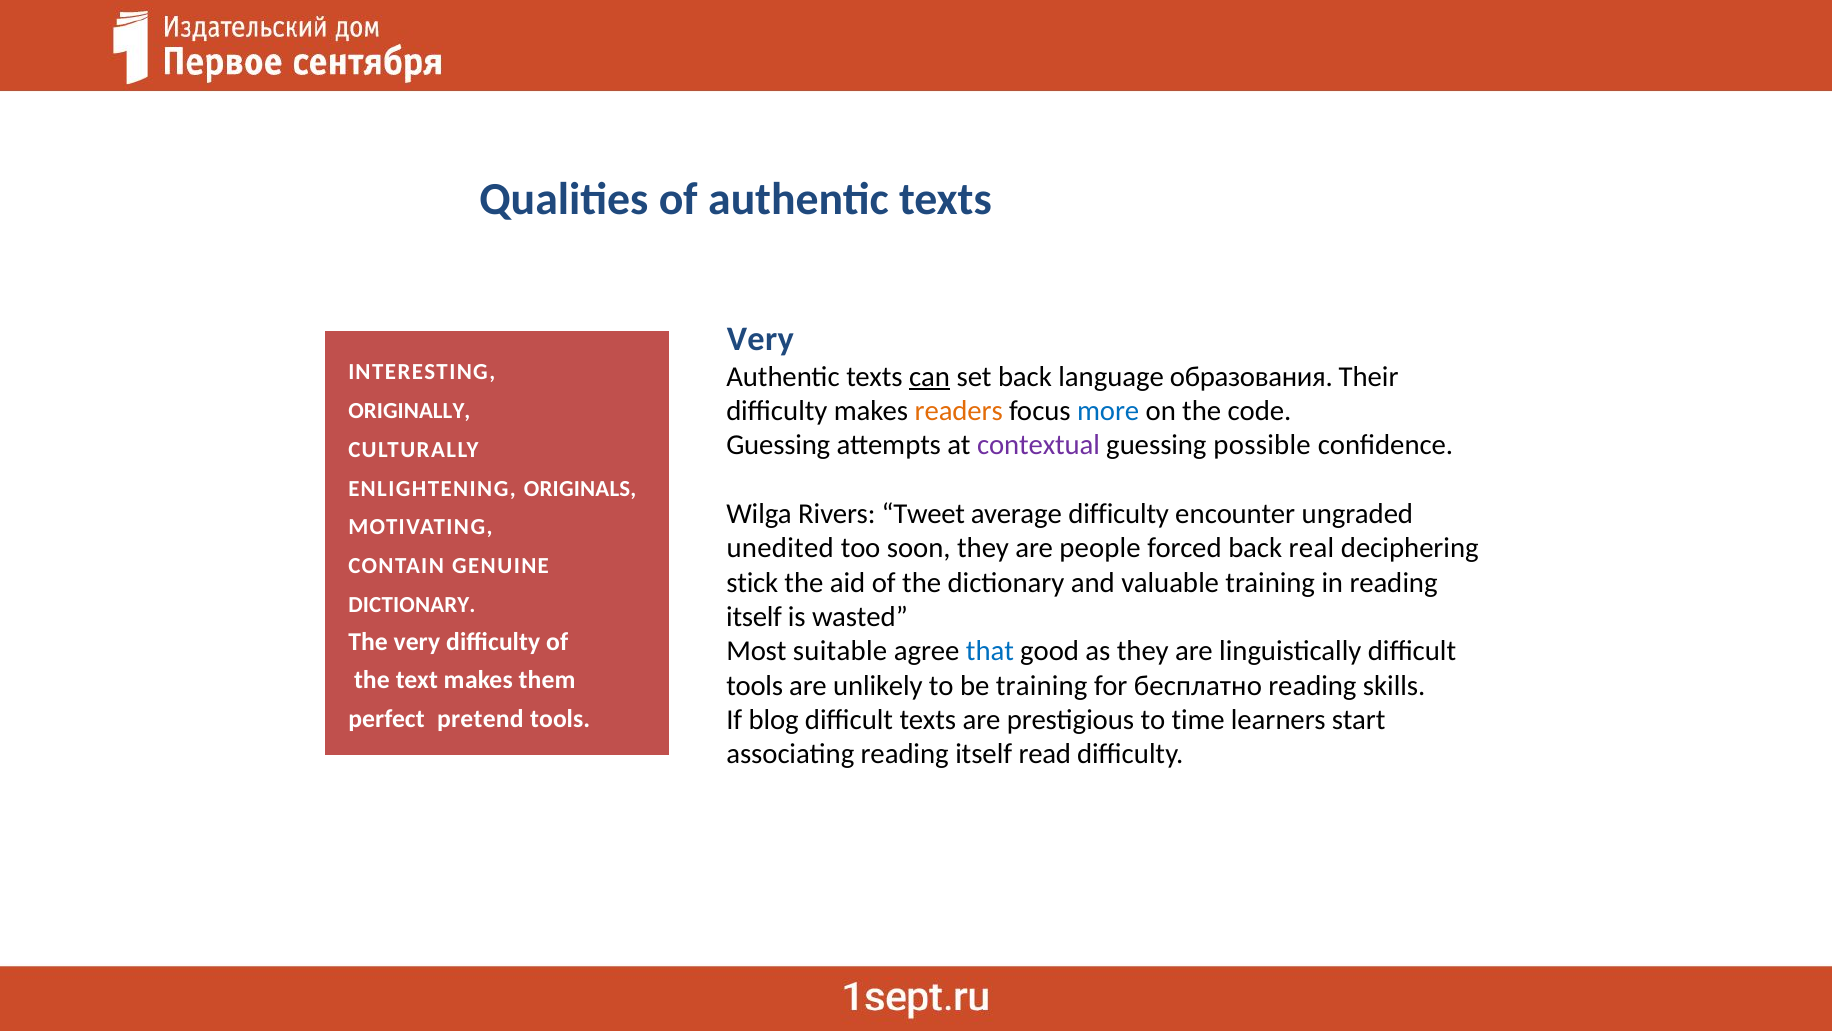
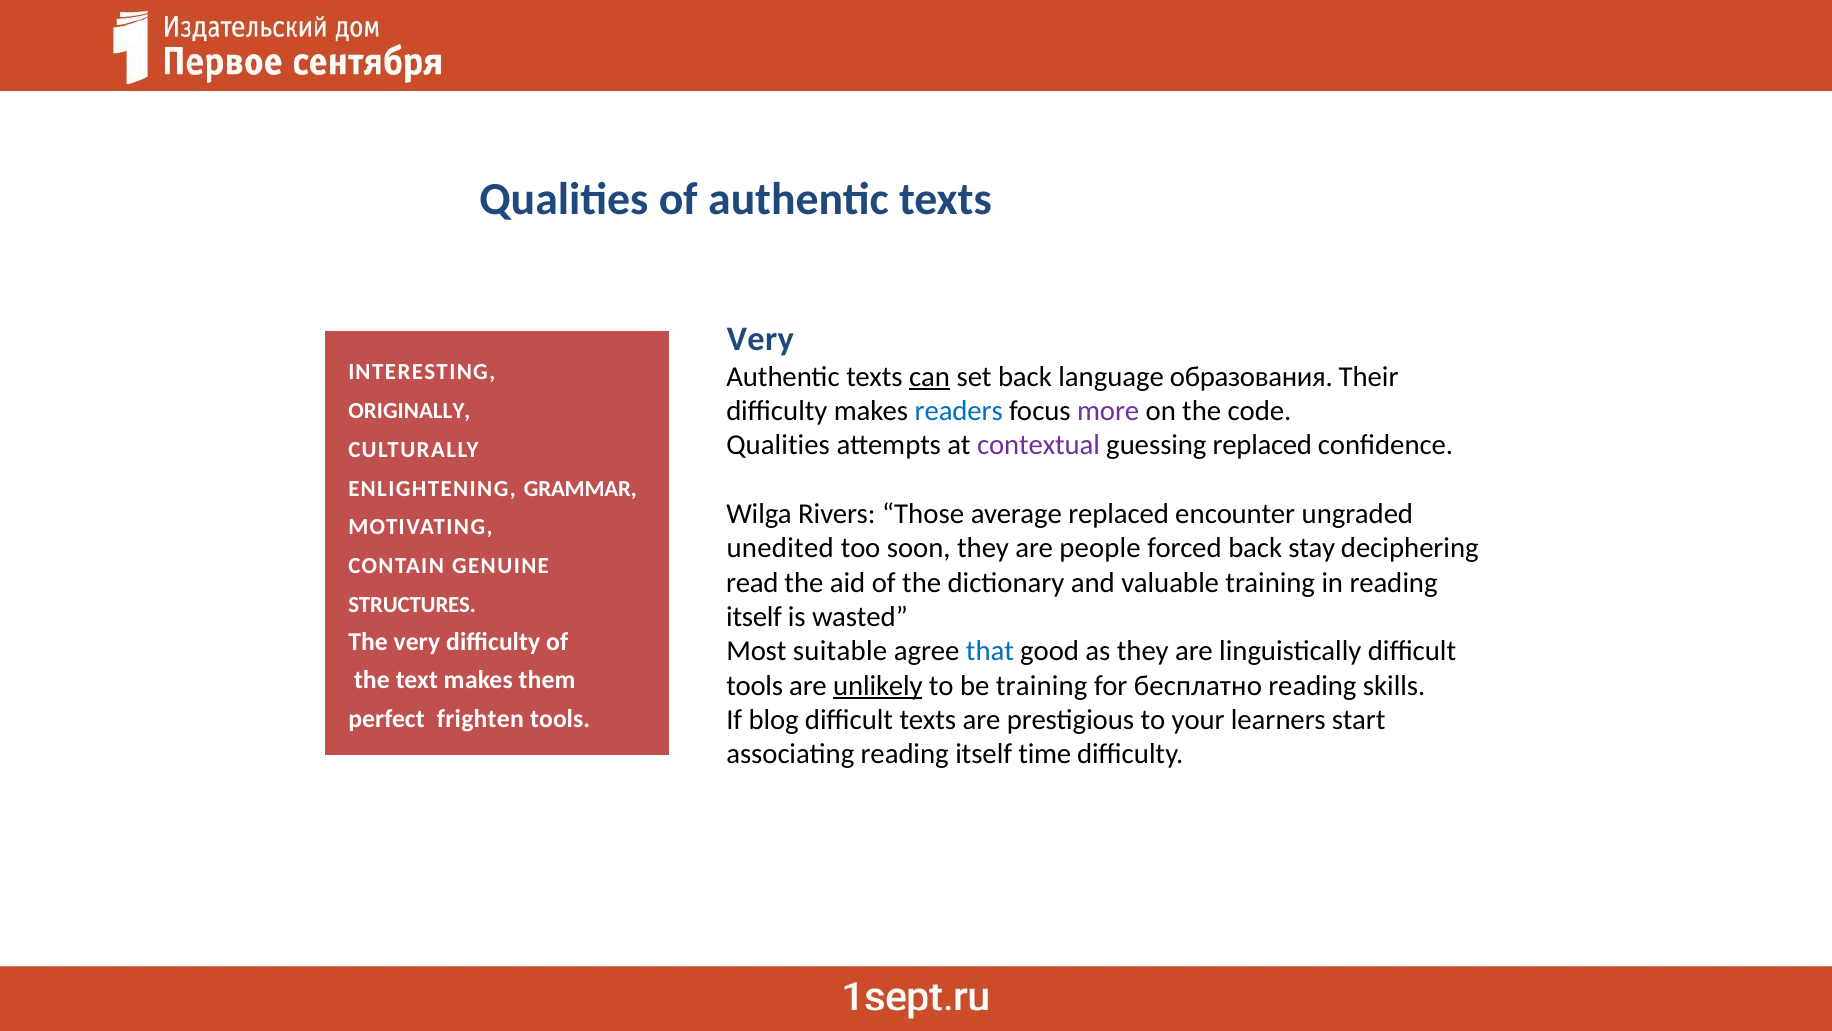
readers colour: orange -> blue
more colour: blue -> purple
Guessing at (778, 445): Guessing -> Qualities
guessing possible: possible -> replaced
ORIGINALS: ORIGINALS -> GRAMMAR
Tweet: Tweet -> Those
average difficulty: difficulty -> replaced
real: real -> stay
stick: stick -> read
DICTIONARY at (412, 604): DICTIONARY -> STRUCTURES
unlikely underline: none -> present
time: time -> your
pretend: pretend -> frighten
read: read -> time
